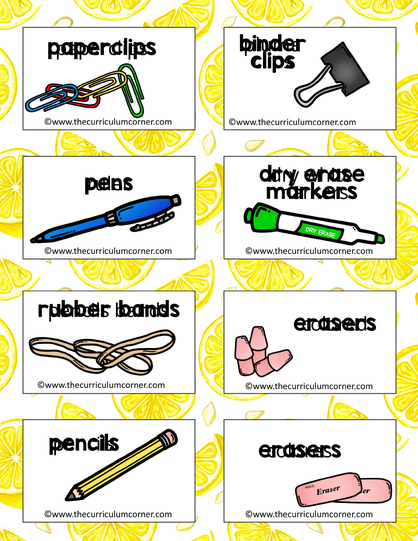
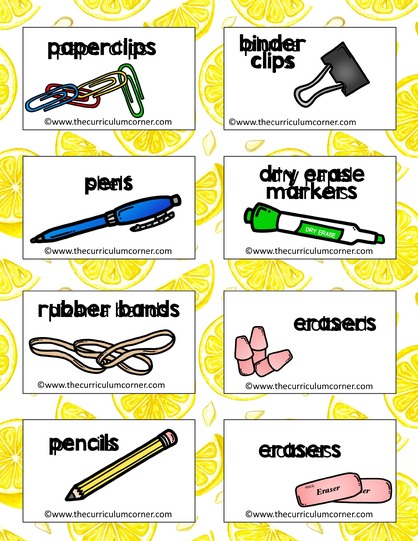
ruler: ruler -> shelf
white: white -> papel
pencils at (79, 311): pencils -> pizarra
